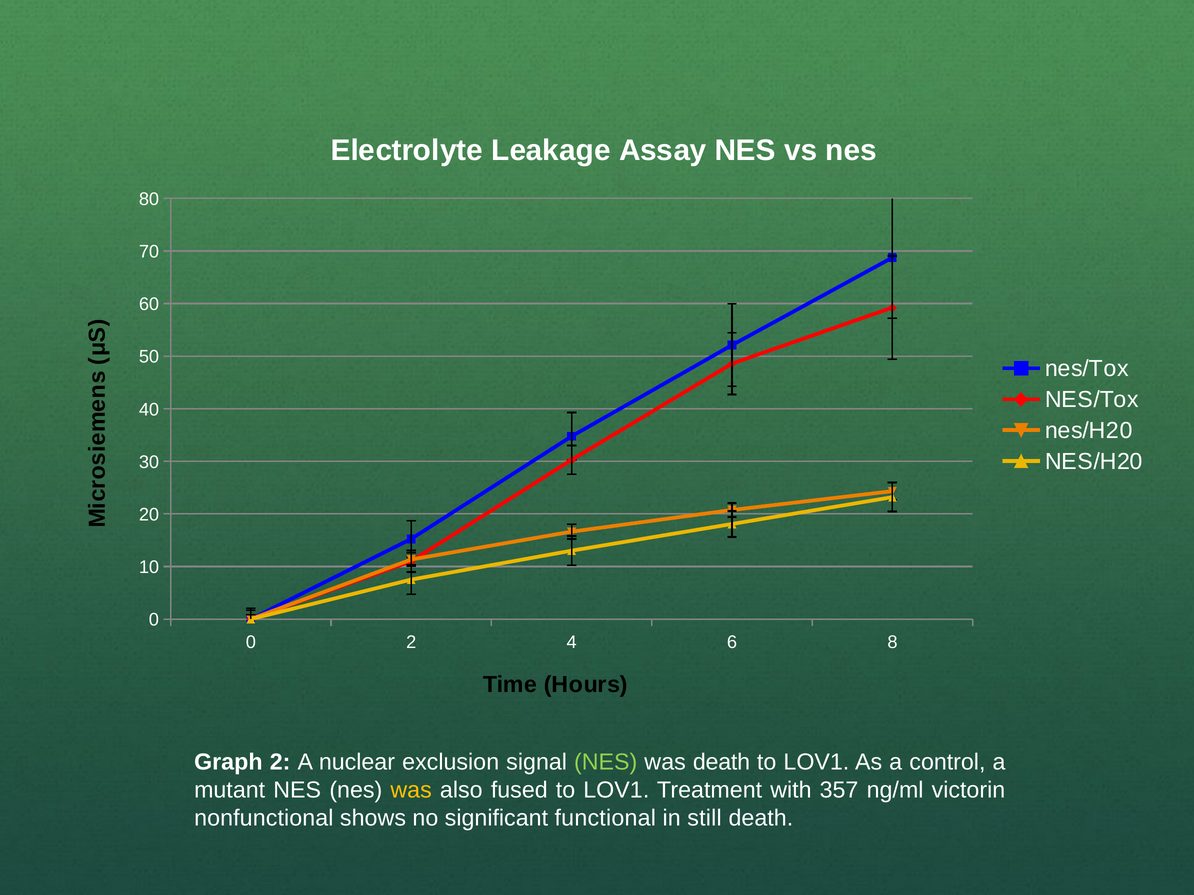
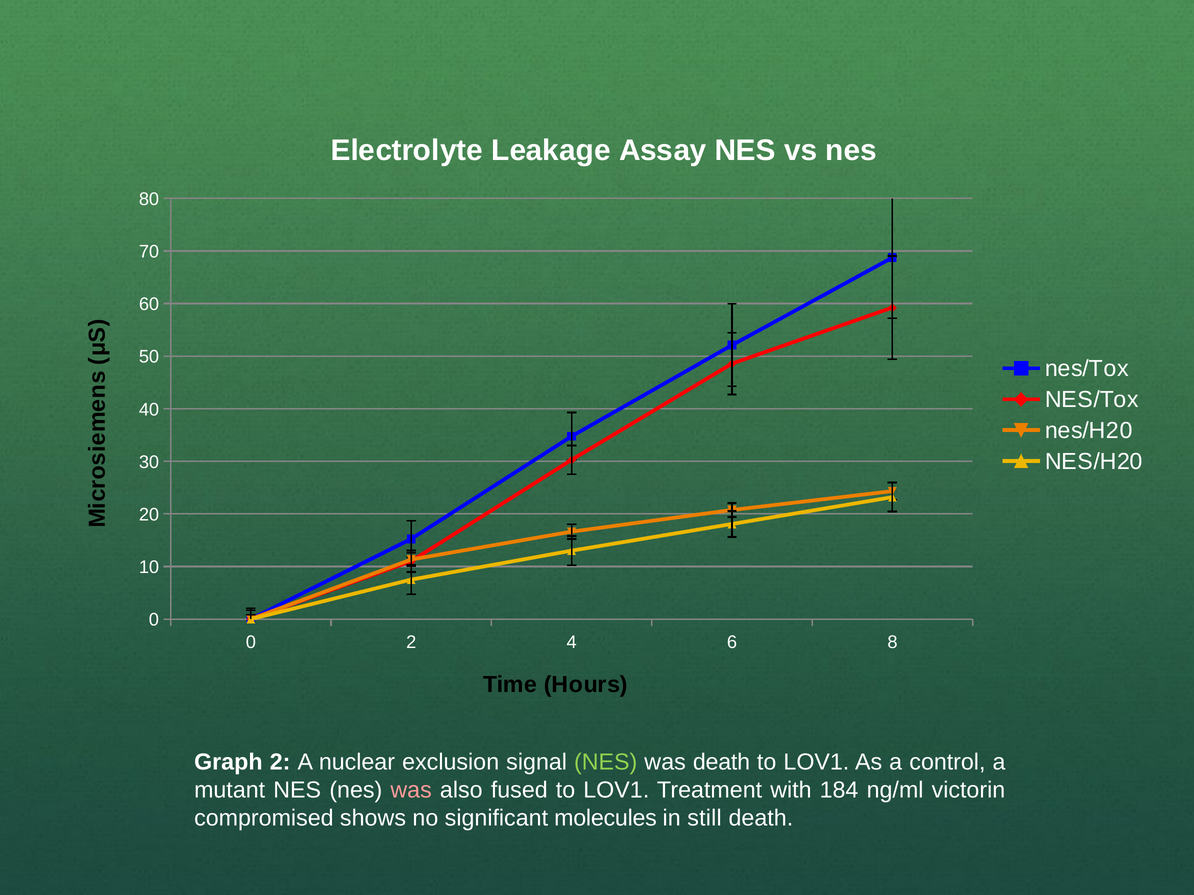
was at (411, 791) colour: yellow -> pink
357: 357 -> 184
nonfunctional: nonfunctional -> compromised
functional: functional -> molecules
